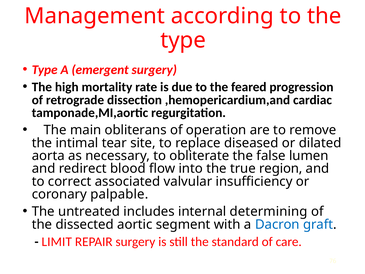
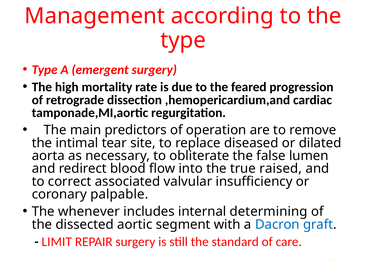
obliterans: obliterans -> predictors
region: region -> raised
untreated: untreated -> whenever
